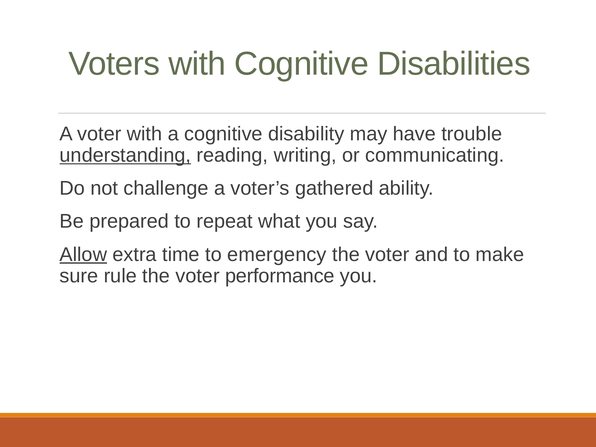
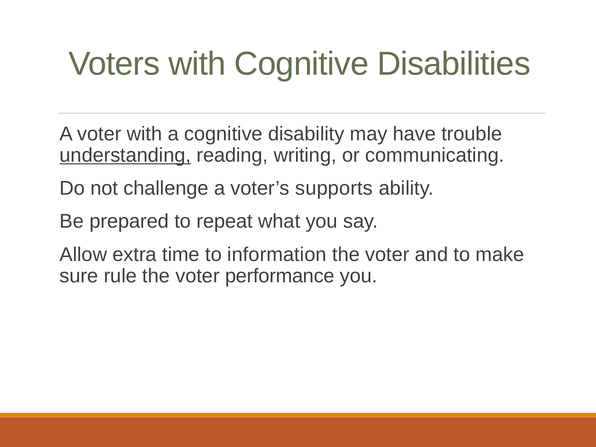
gathered: gathered -> supports
Allow underline: present -> none
emergency: emergency -> information
